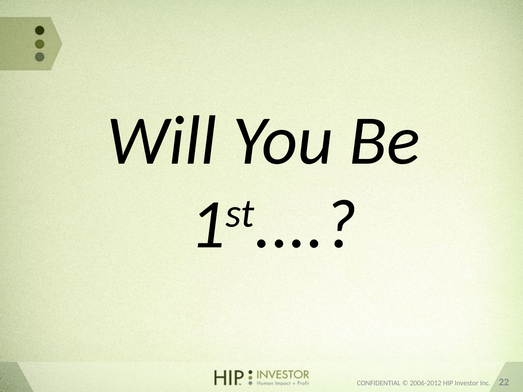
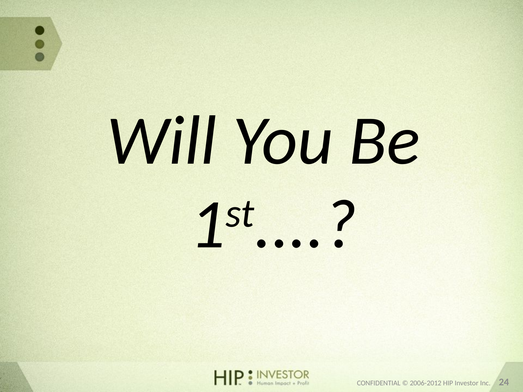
22: 22 -> 24
